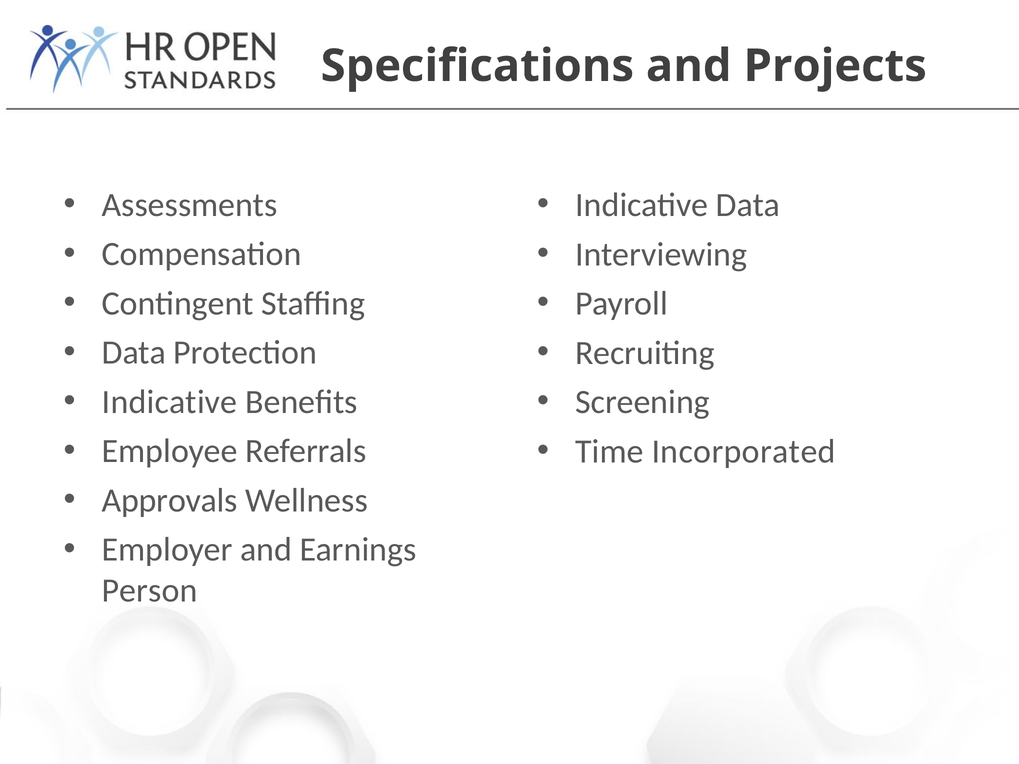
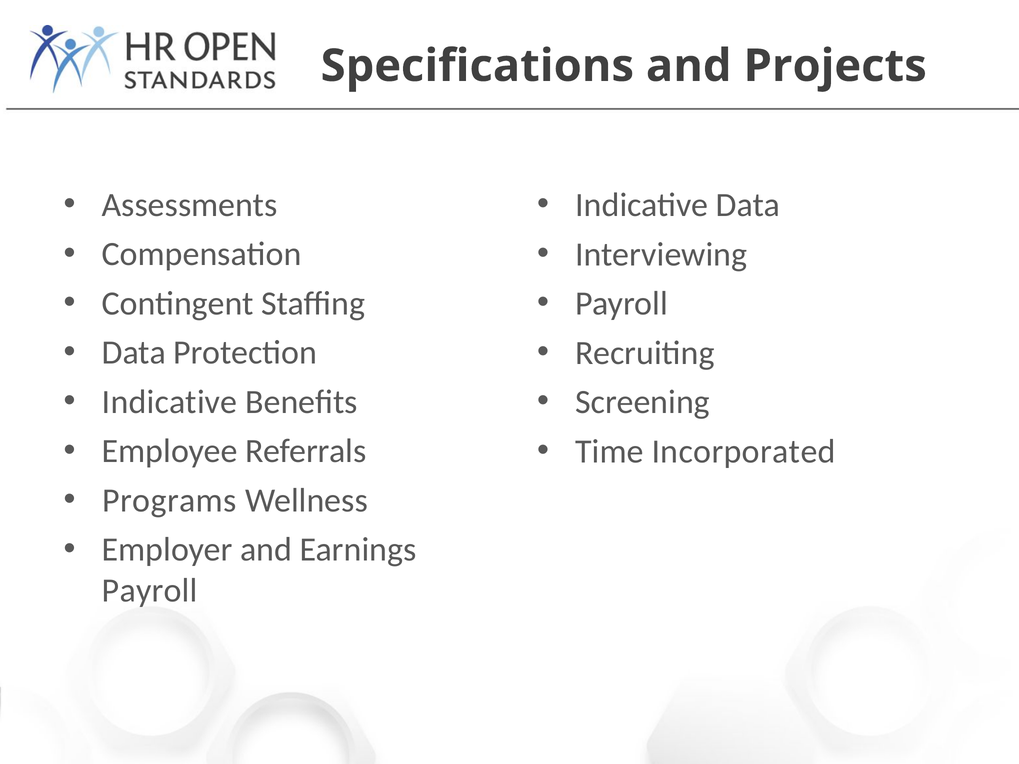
Approvals: Approvals -> Programs
Person at (150, 591): Person -> Payroll
